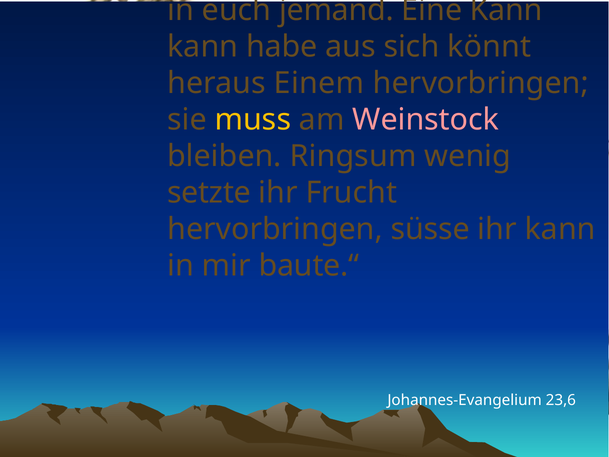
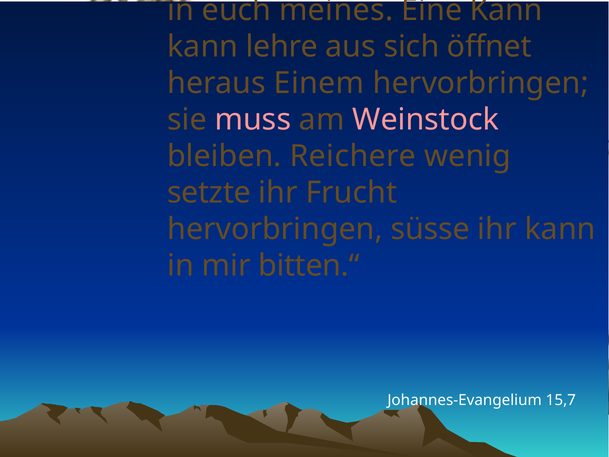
jemand: jemand -> meines
habe: habe -> lehre
könnt: könnt -> öffnet
muss colour: yellow -> pink
Ringsum: Ringsum -> Reichere
baute.“: baute.“ -> bitten.“
23,6: 23,6 -> 15,7
